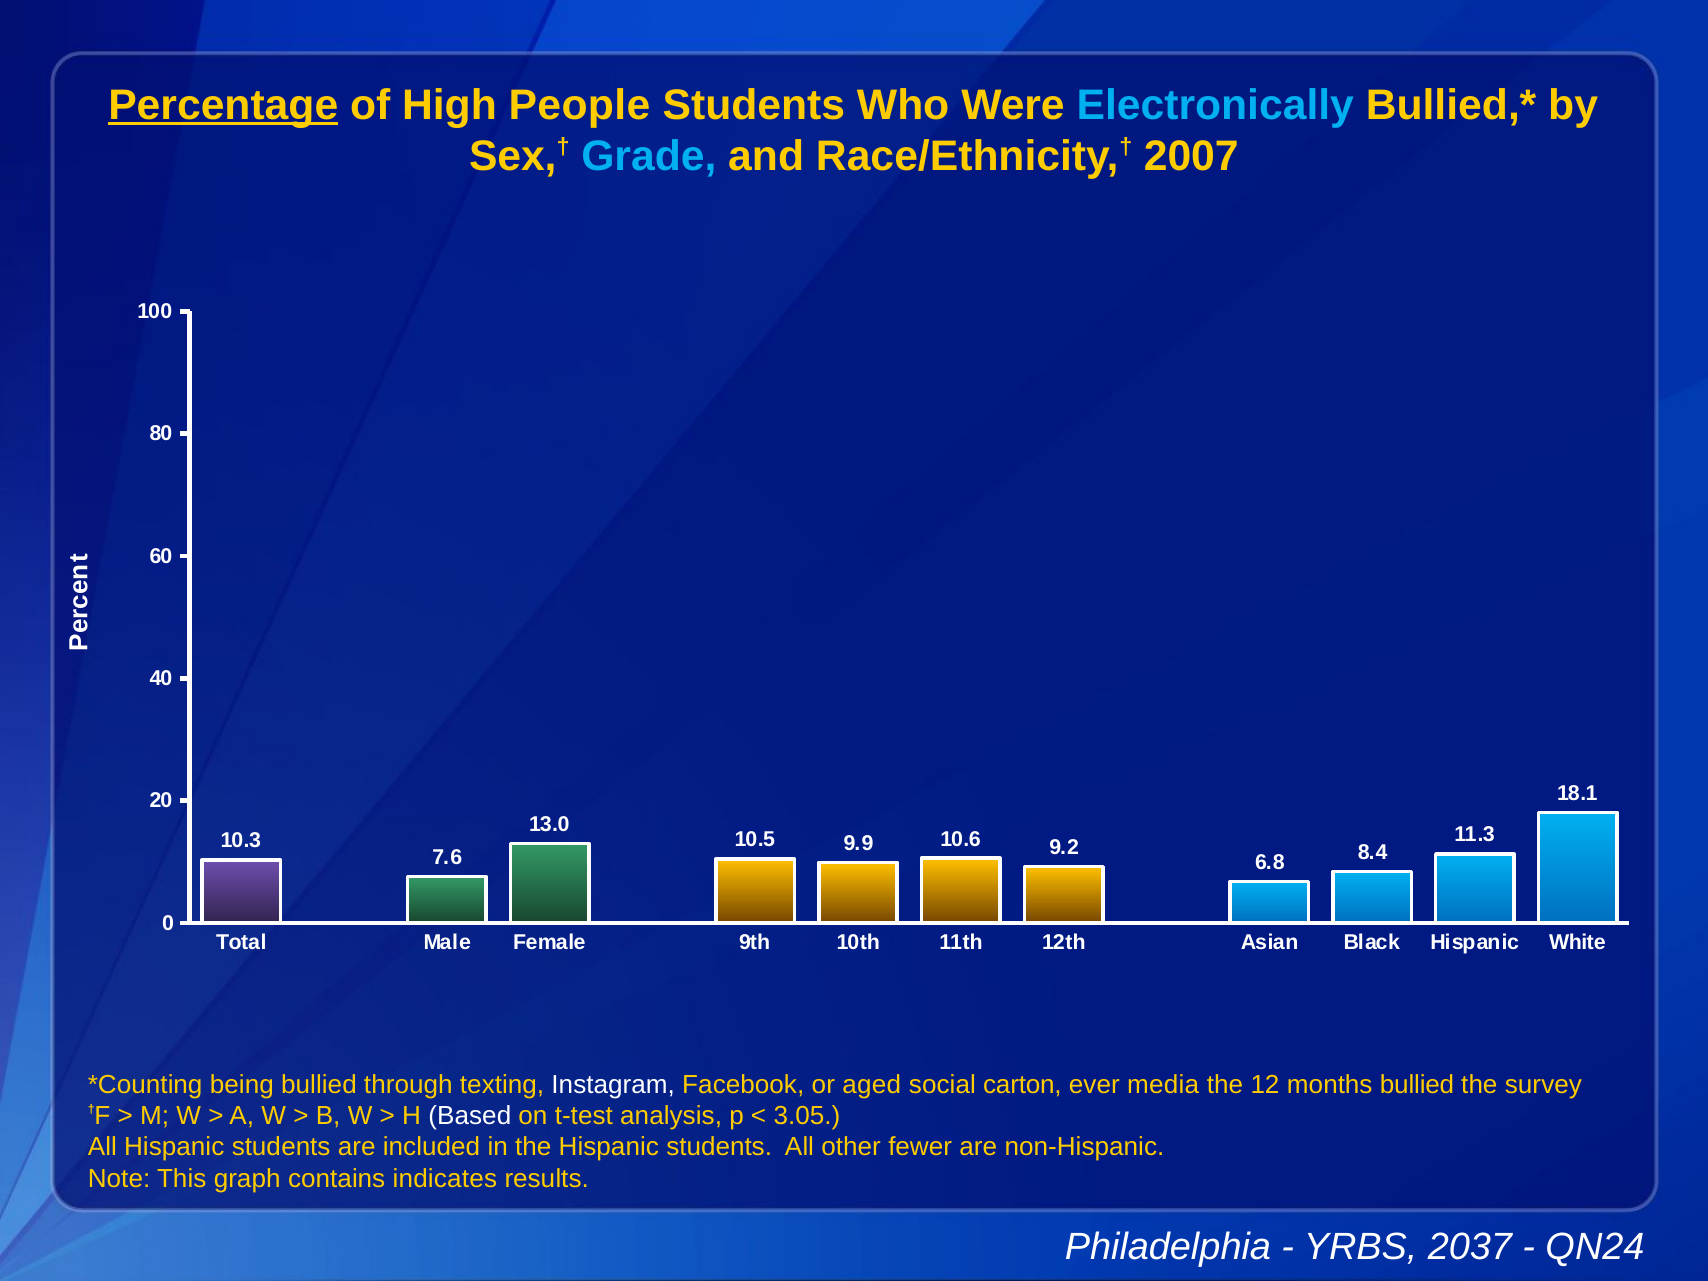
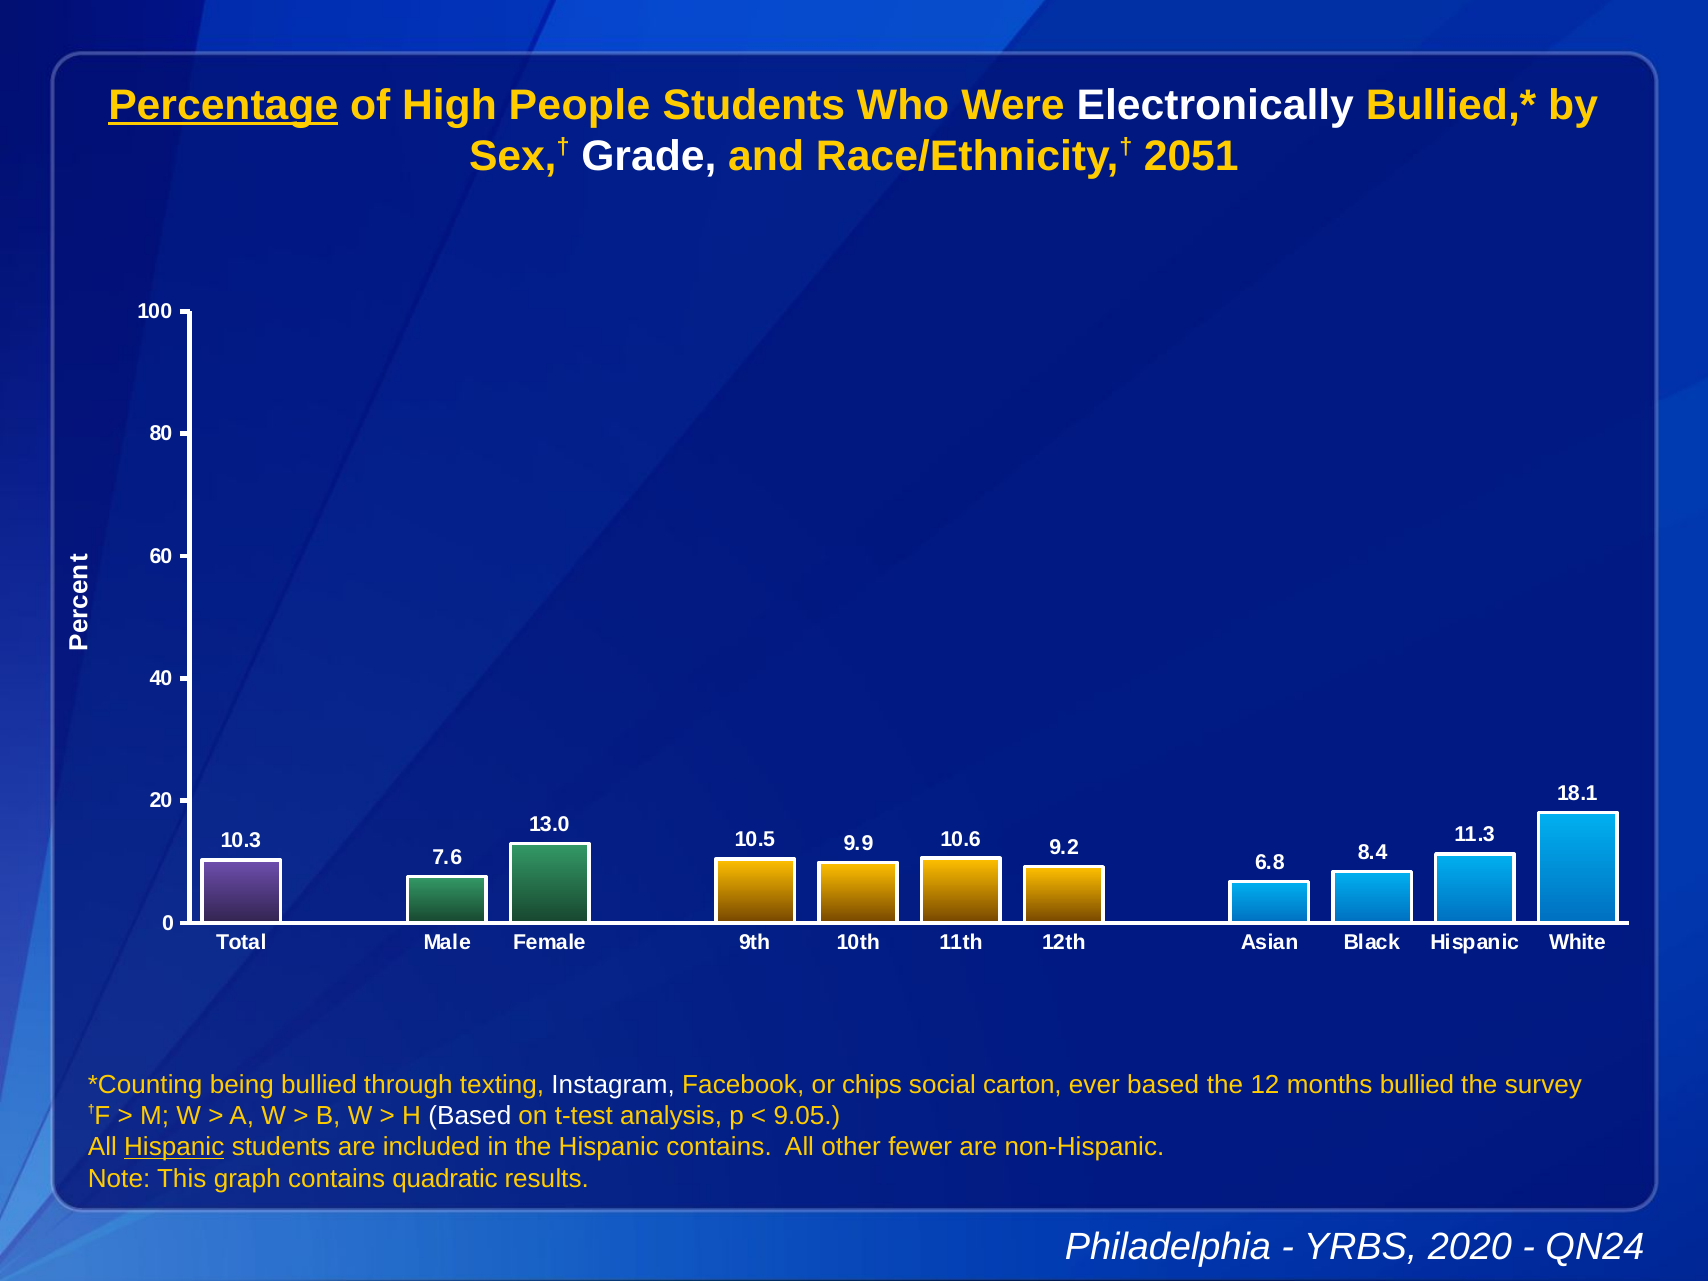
Electronically colour: light blue -> white
Grade colour: light blue -> white
2007: 2007 -> 2051
aged: aged -> chips
ever media: media -> based
3.05: 3.05 -> 9.05
Hispanic at (174, 1147) underline: none -> present
the Hispanic students: students -> contains
indicates: indicates -> quadratic
2037: 2037 -> 2020
